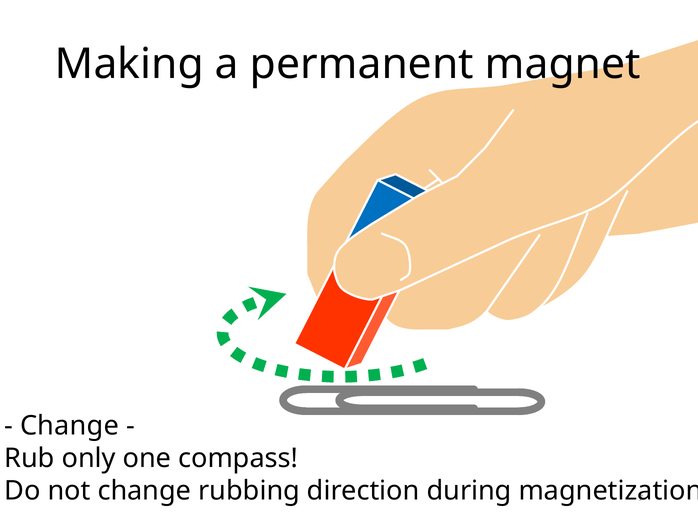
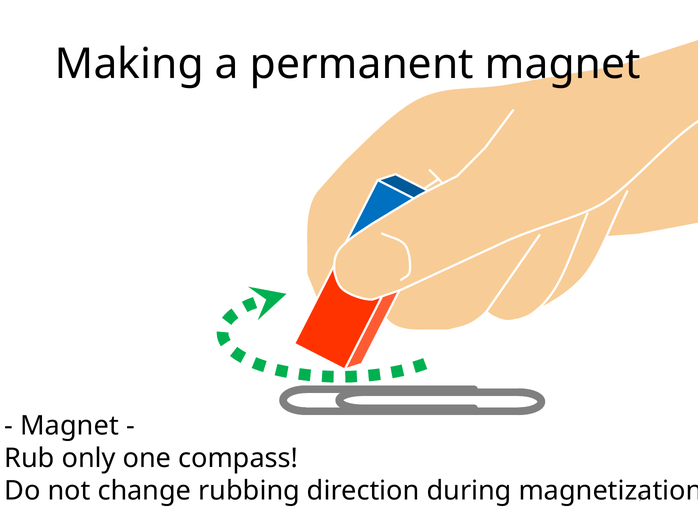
Change at (70, 426): Change -> Magnet
